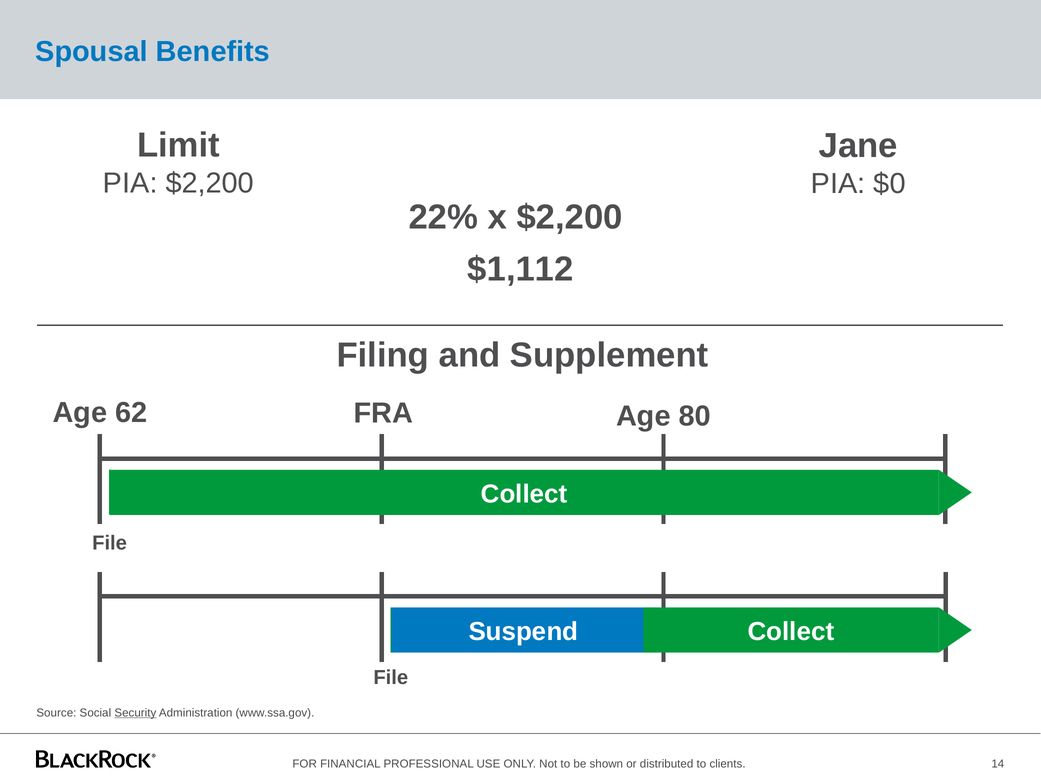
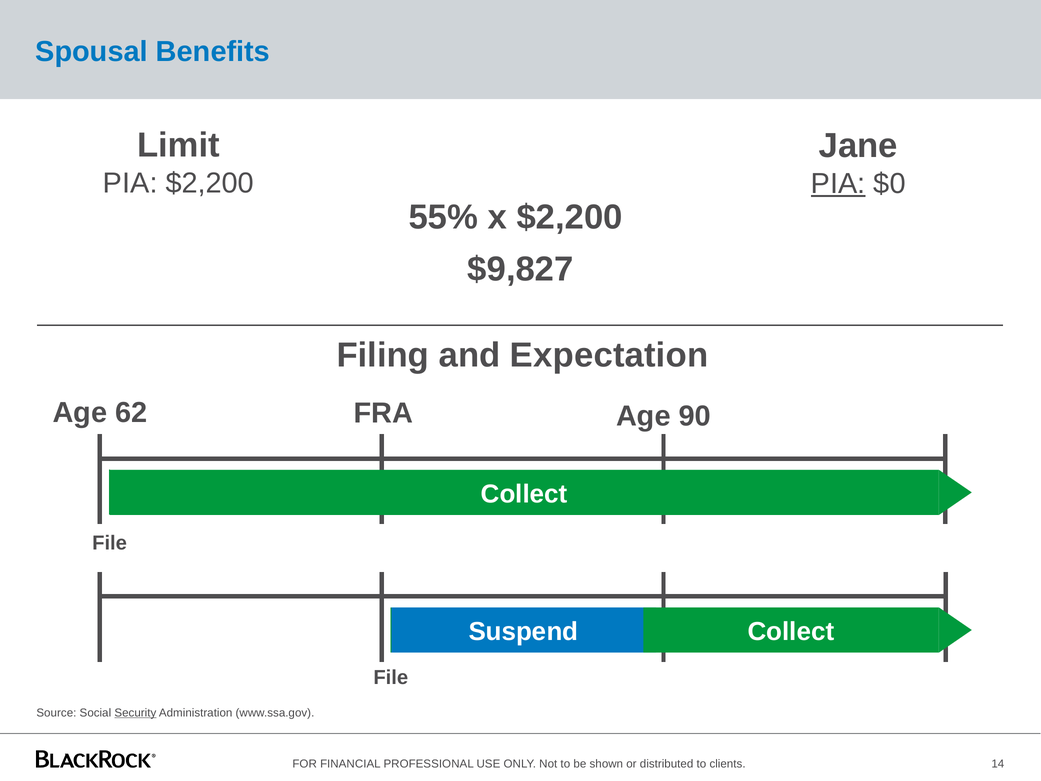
PIA at (838, 183) underline: none -> present
22%: 22% -> 55%
$1,112: $1,112 -> $9,827
Supplement: Supplement -> Expectation
80: 80 -> 90
